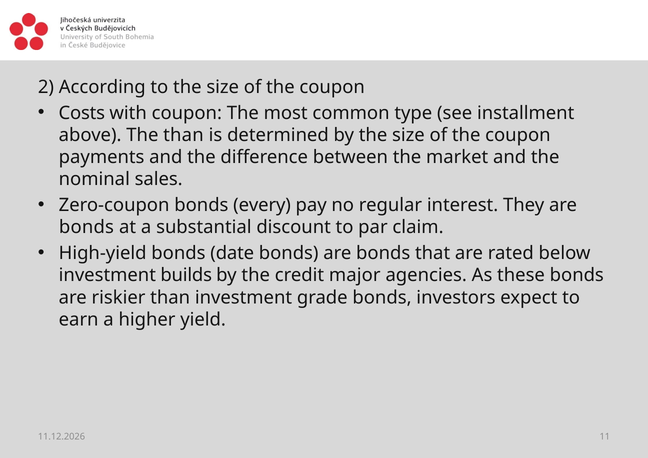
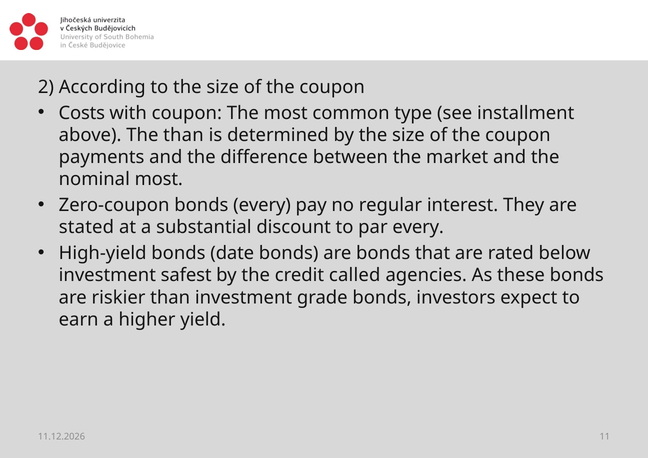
nominal sales: sales -> most
bonds at (86, 227): bonds -> stated
par claim: claim -> every
builds: builds -> safest
major: major -> called
